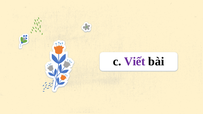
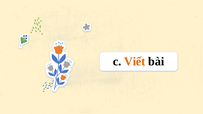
Viết colour: purple -> orange
